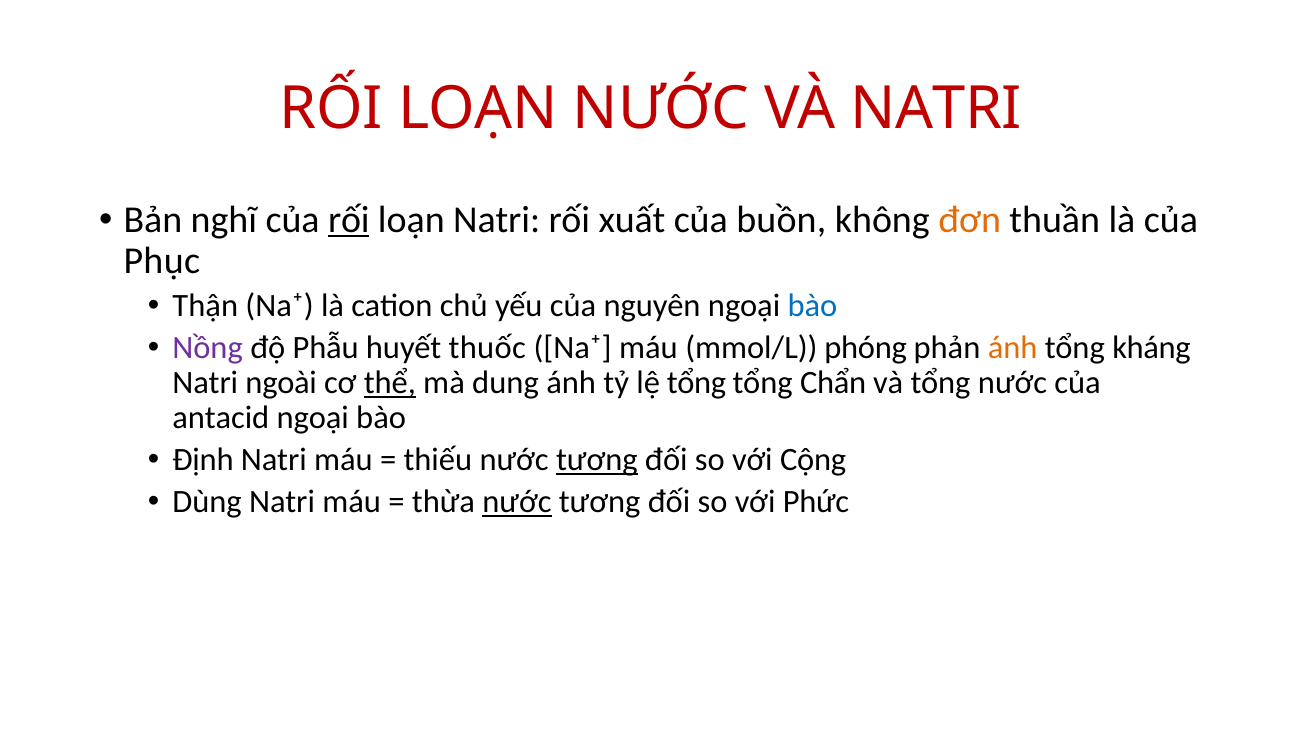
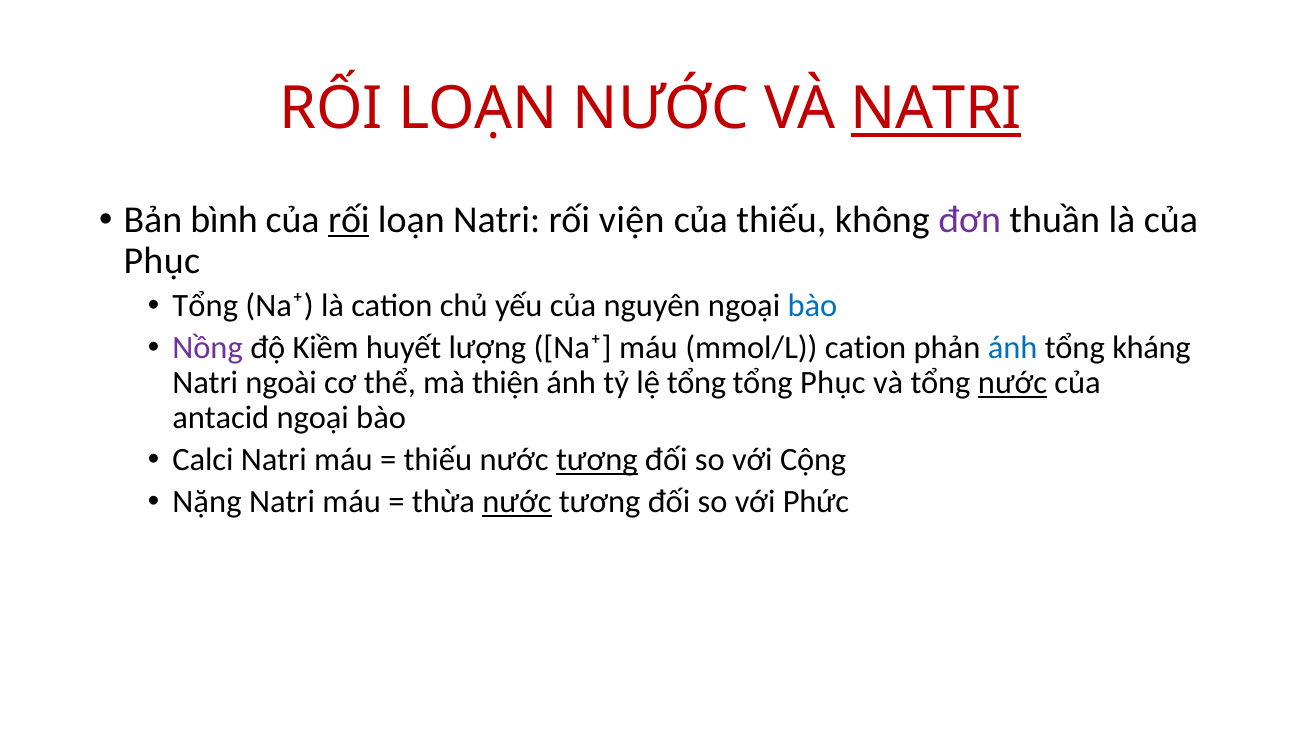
NATRI at (936, 109) underline: none -> present
nghĩ: nghĩ -> bình
xuất: xuất -> viện
của buồn: buồn -> thiếu
đơn colour: orange -> purple
Thận at (205, 306): Thận -> Tổng
Phẫu: Phẫu -> Kiềm
thuốc: thuốc -> lượng
mmol/L phóng: phóng -> cation
ánh at (1013, 348) colour: orange -> blue
thể underline: present -> none
dung: dung -> thiện
tổng Chẩn: Chẩn -> Phục
nước at (1013, 383) underline: none -> present
Định: Định -> Calci
Dùng: Dùng -> Nặng
